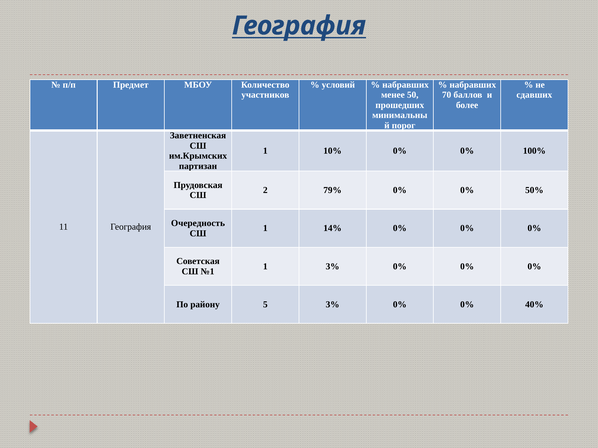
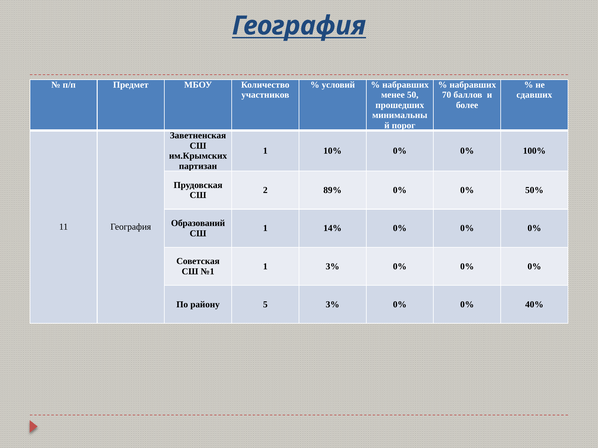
79%: 79% -> 89%
Очередность: Очередность -> Образований
